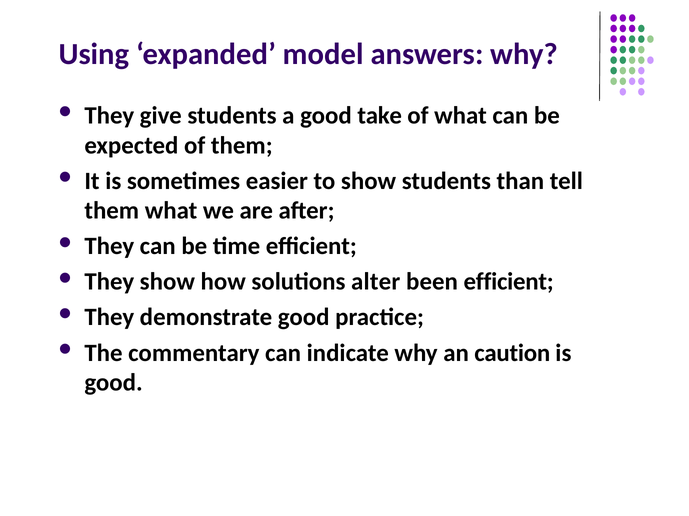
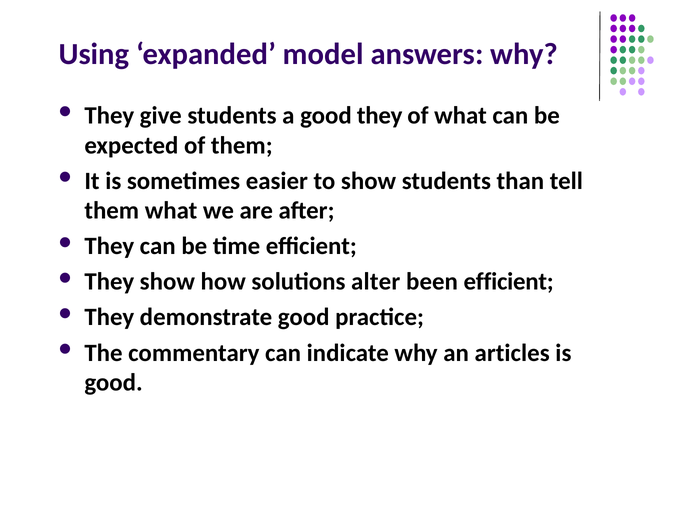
good take: take -> they
caution: caution -> articles
